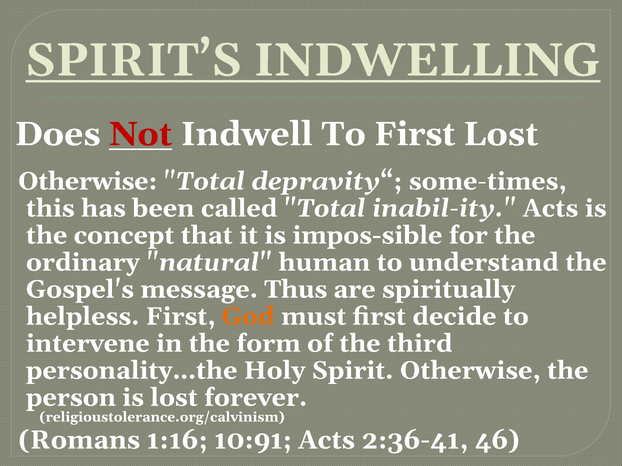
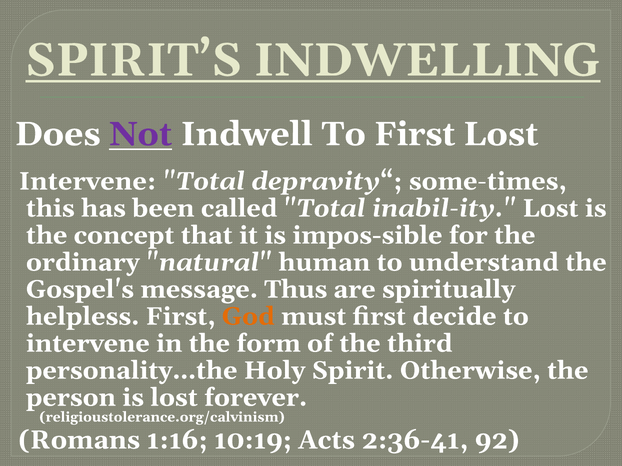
Not colour: red -> purple
Otherwise at (88, 181): Otherwise -> Intervene
inabil-ity Acts: Acts -> Lost
10:91: 10:91 -> 10:19
46: 46 -> 92
